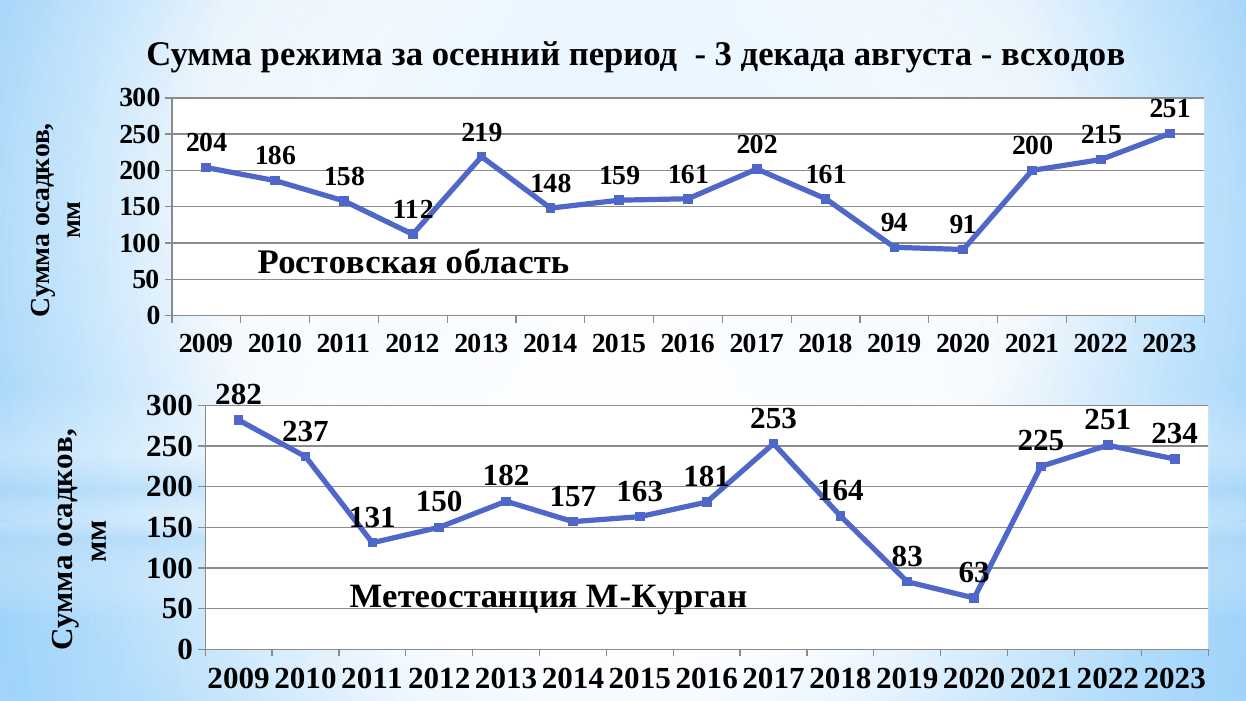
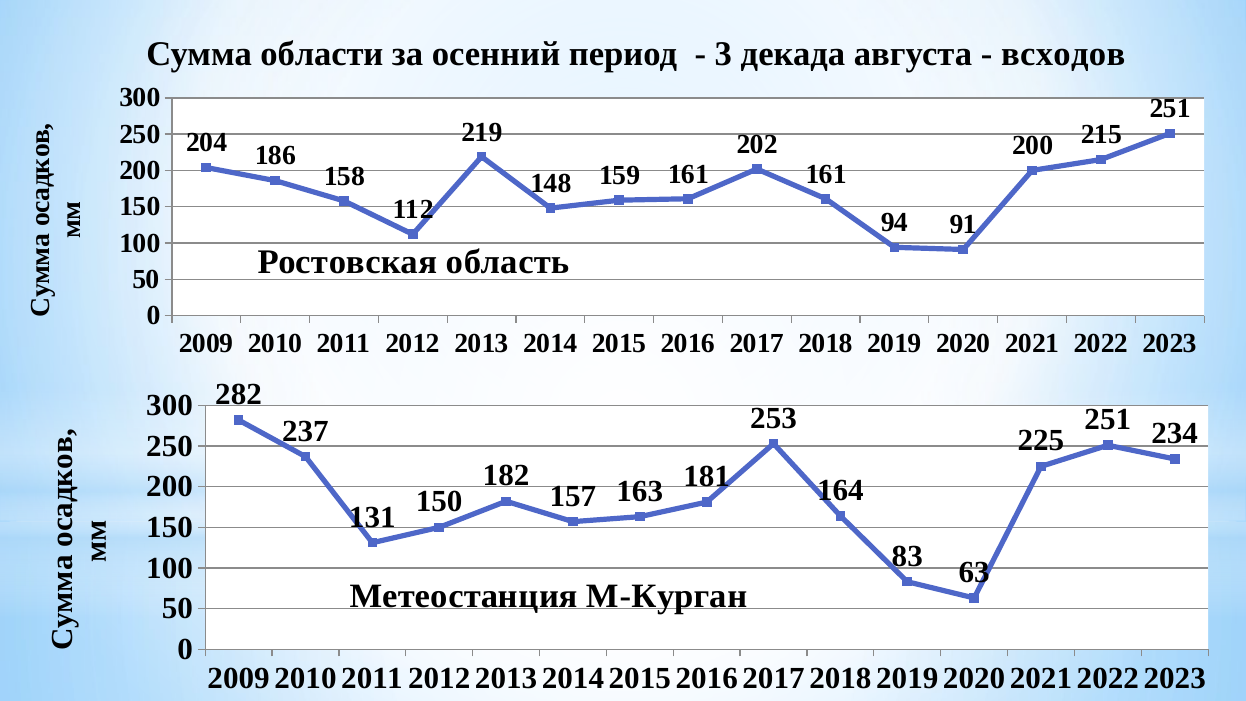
режима: режима -> области
